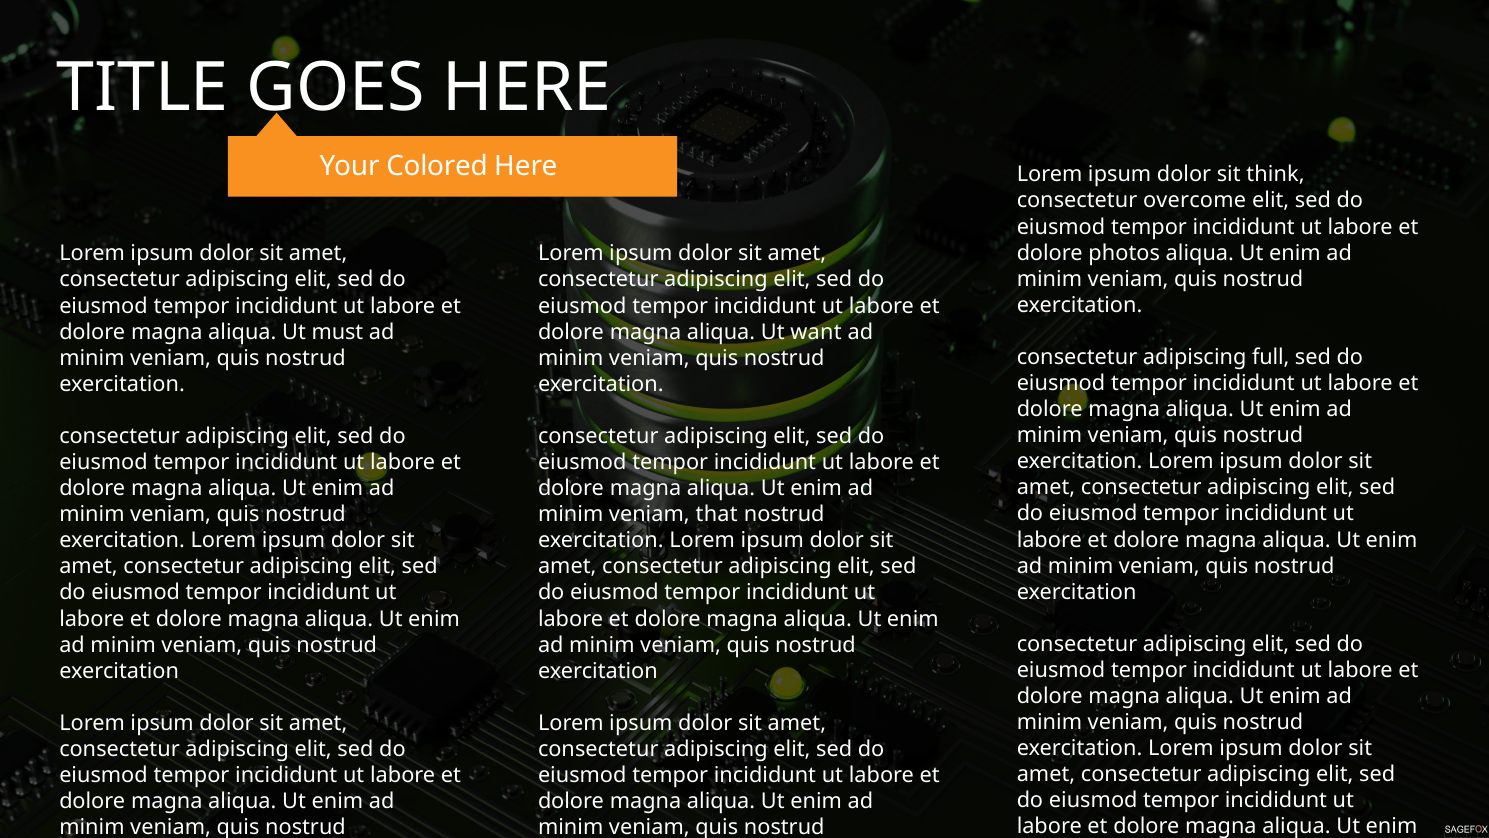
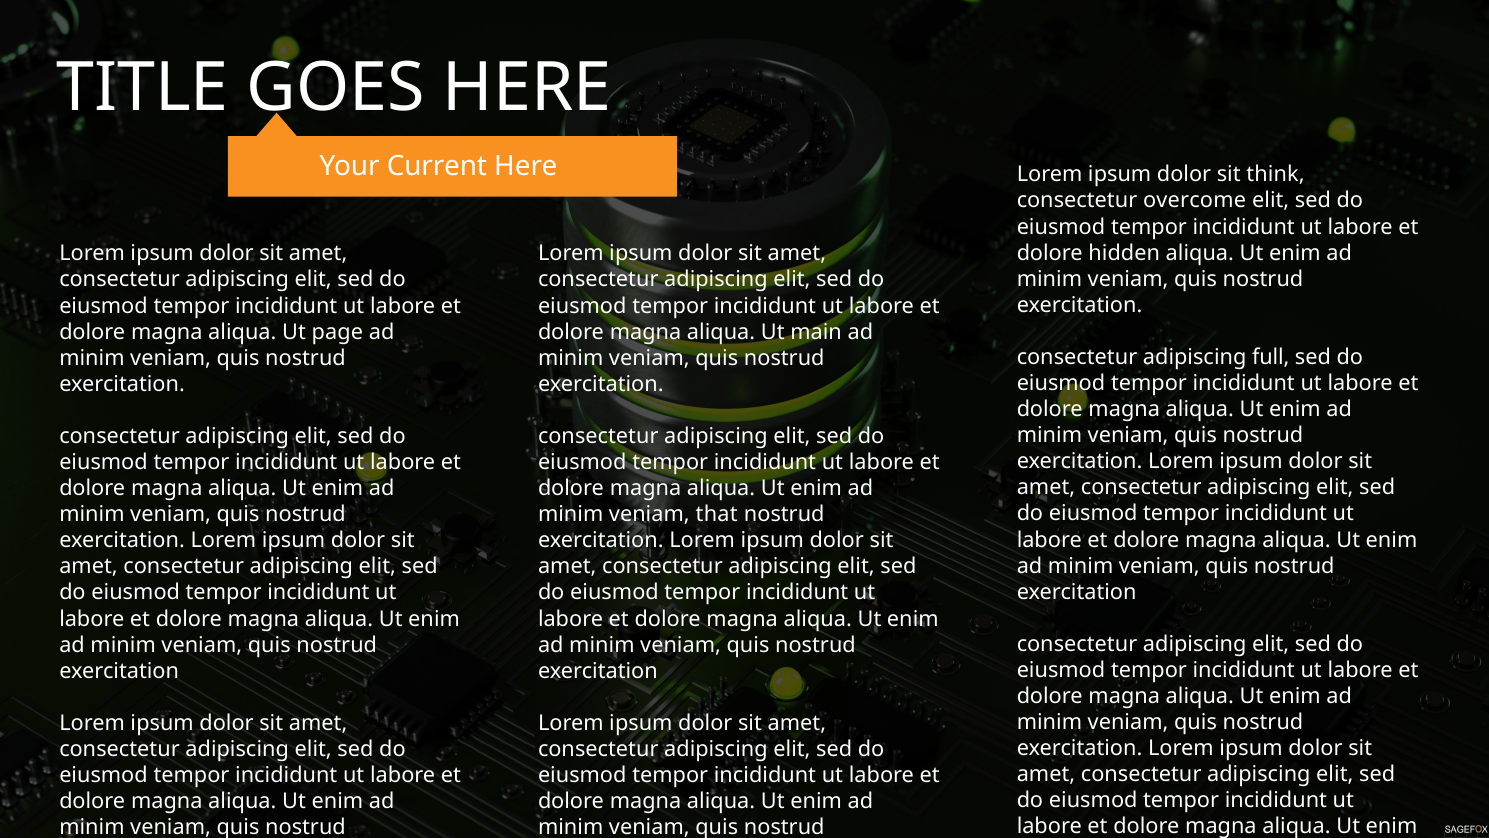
Colored: Colored -> Current
photos: photos -> hidden
must: must -> page
want: want -> main
